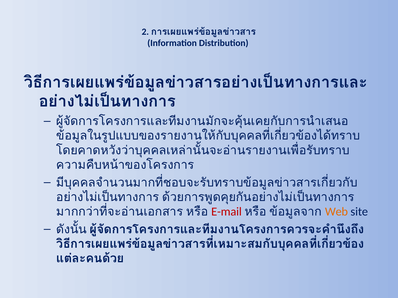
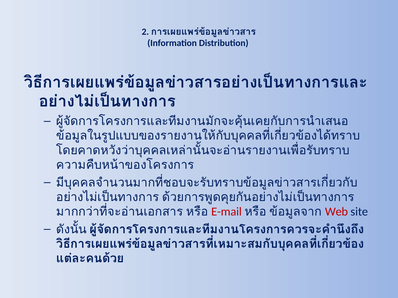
Web colour: orange -> red
